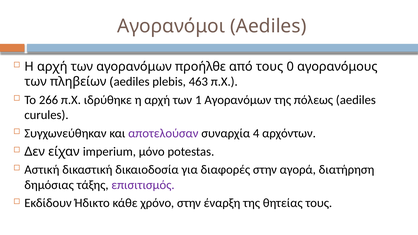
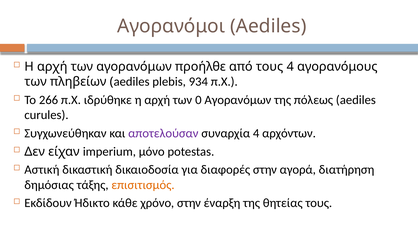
τους 0: 0 -> 4
463: 463 -> 934
1: 1 -> 0
επισιτισμός colour: purple -> orange
